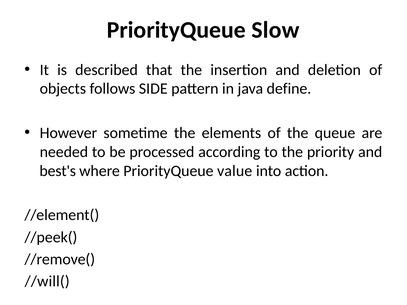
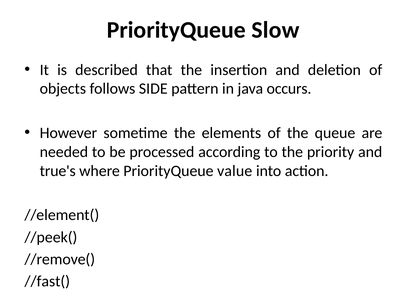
define: define -> occurs
best's: best's -> true's
//will(: //will( -> //fast(
